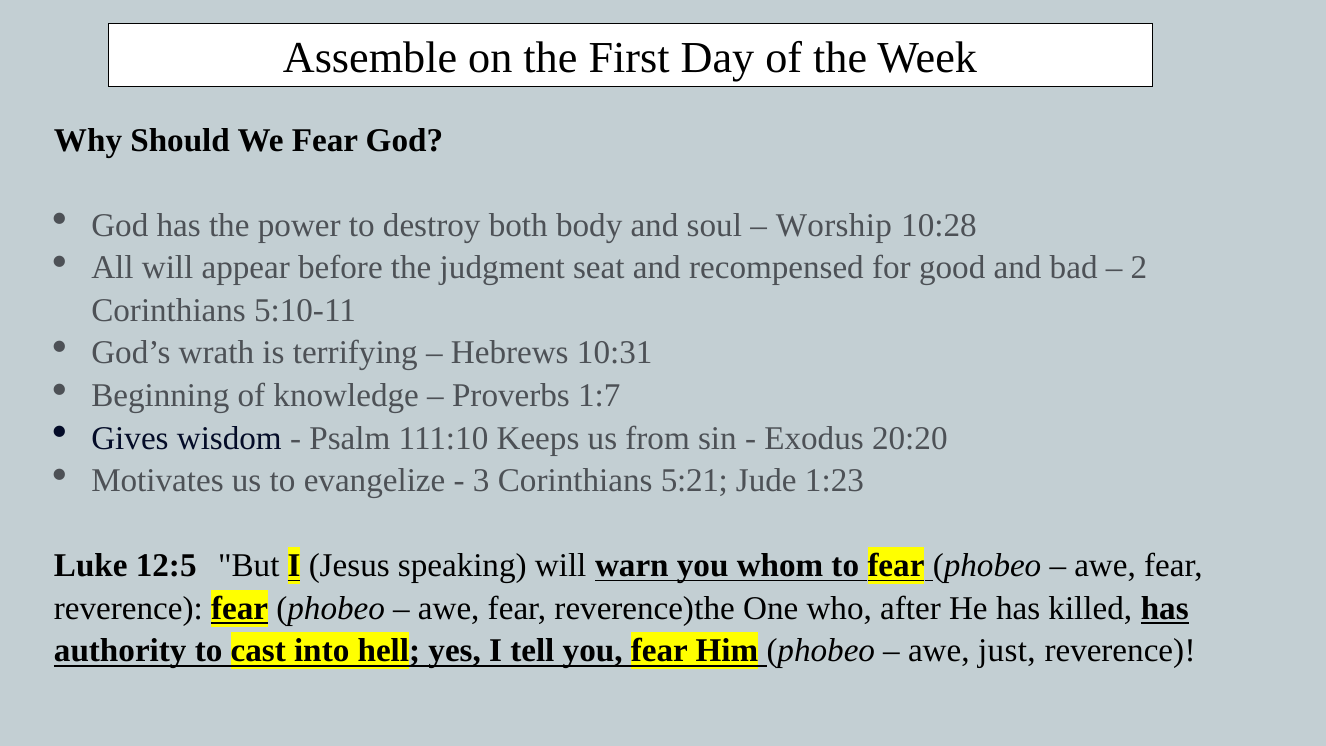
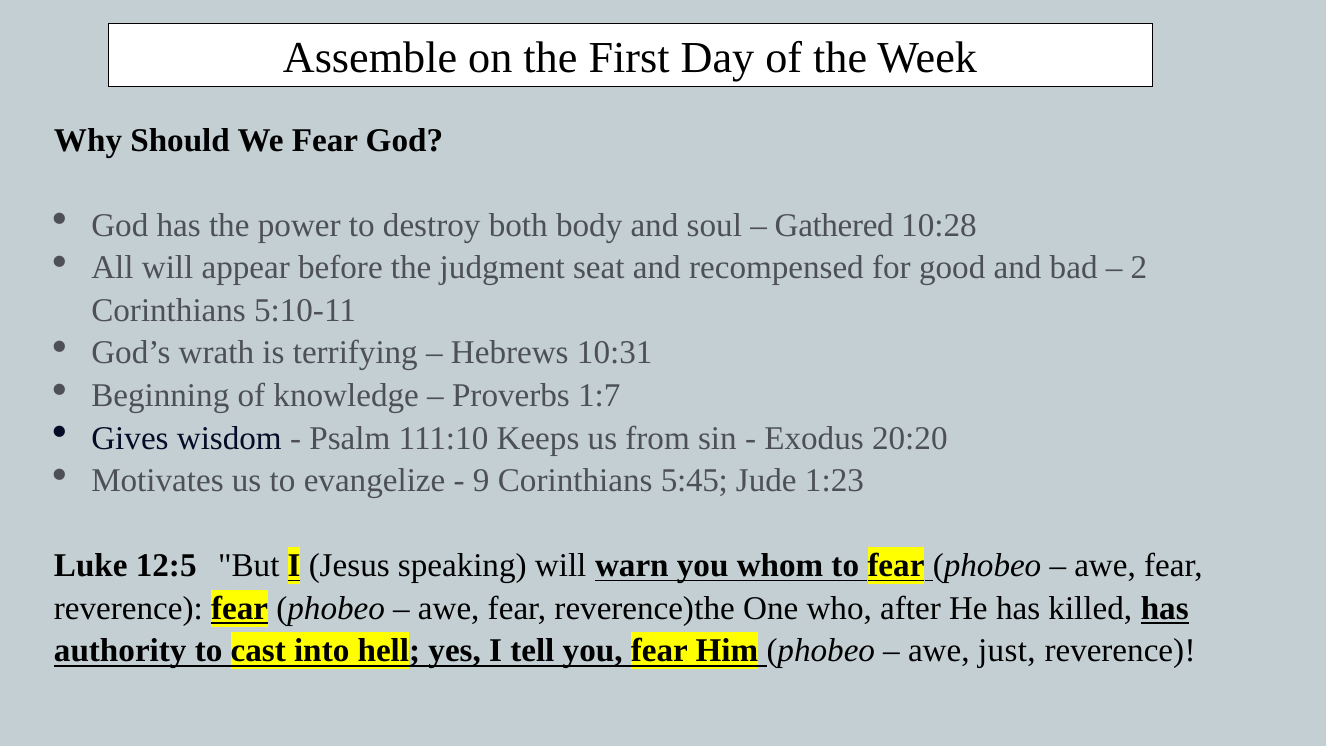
Worship: Worship -> Gathered
3: 3 -> 9
5:21: 5:21 -> 5:45
